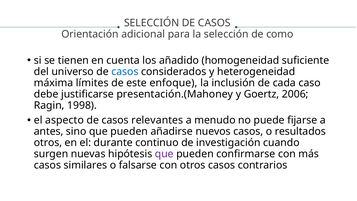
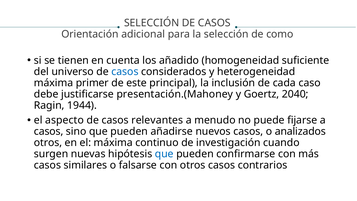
límites: límites -> primer
enfoque: enfoque -> principal
2006: 2006 -> 2040
1998: 1998 -> 1944
antes at (49, 131): antes -> casos
resultados: resultados -> analizados
el durante: durante -> máxima
que at (164, 154) colour: purple -> blue
